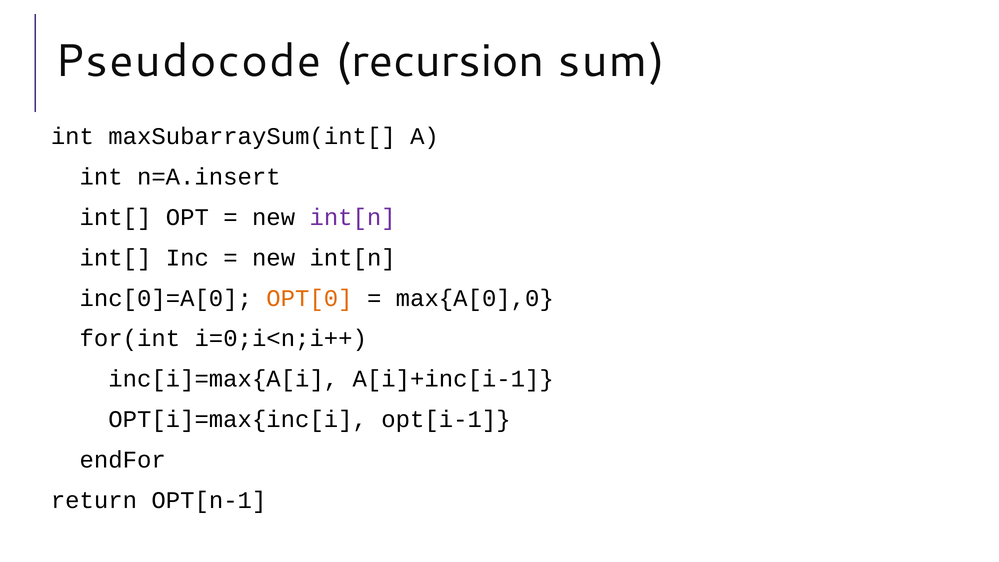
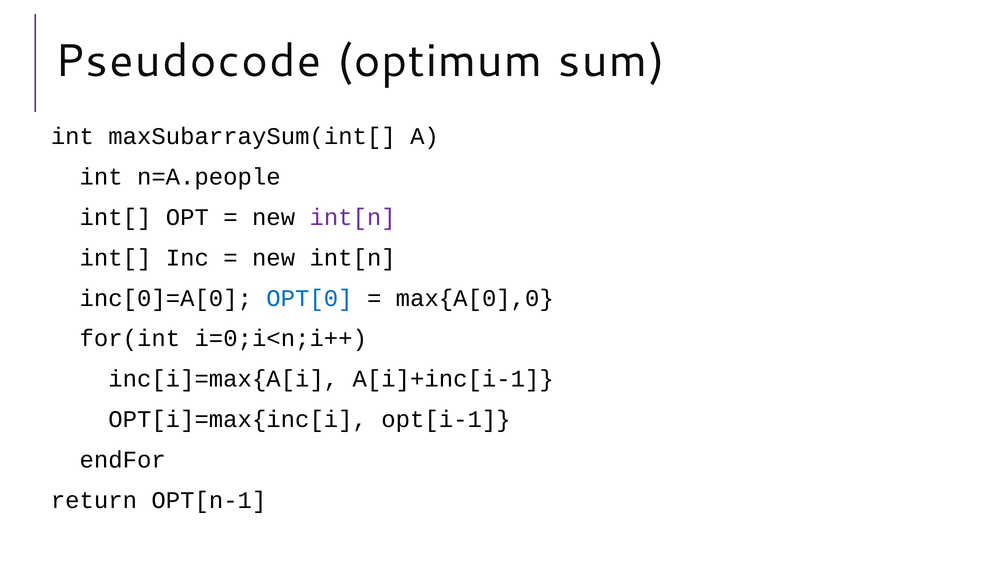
recursion: recursion -> optimum
n=A.insert: n=A.insert -> n=A.people
OPT[0 colour: orange -> blue
